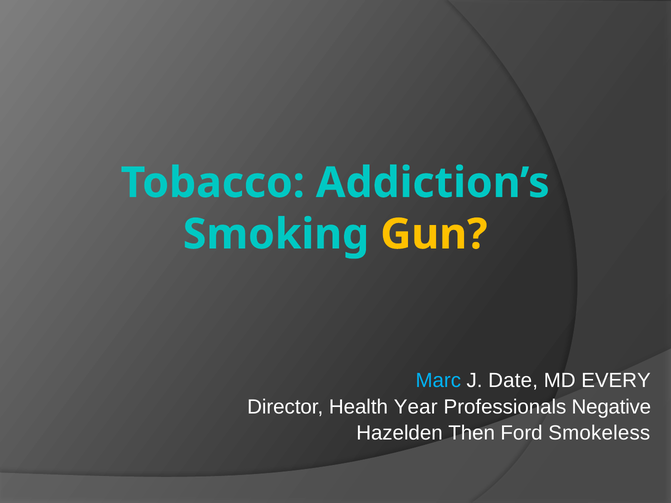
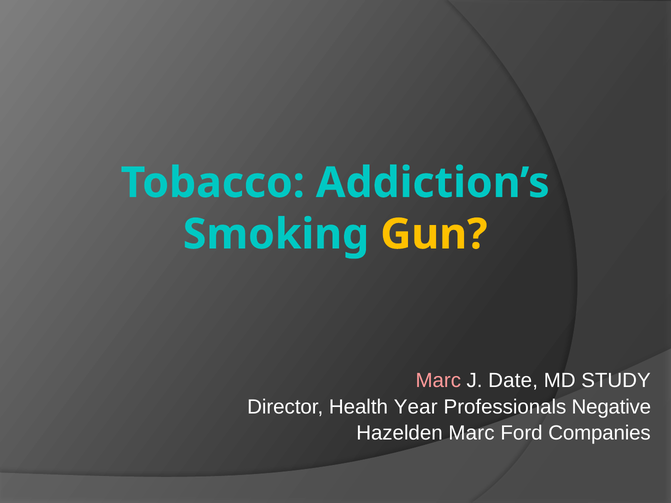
Marc at (438, 381) colour: light blue -> pink
EVERY: EVERY -> STUDY
Hazelden Then: Then -> Marc
Smokeless: Smokeless -> Companies
